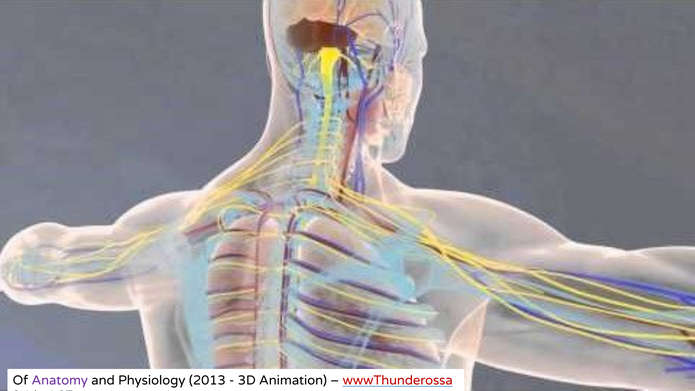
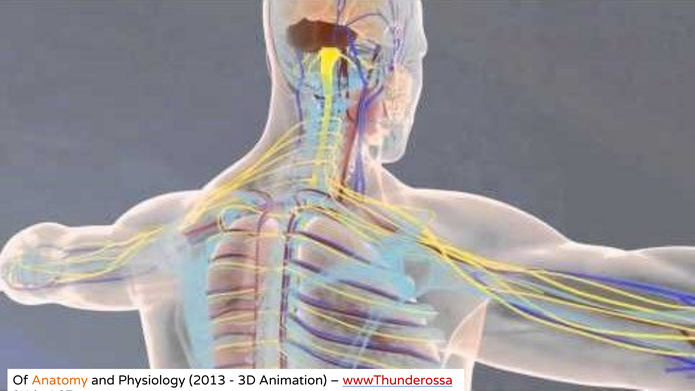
Anatomy colour: purple -> orange
